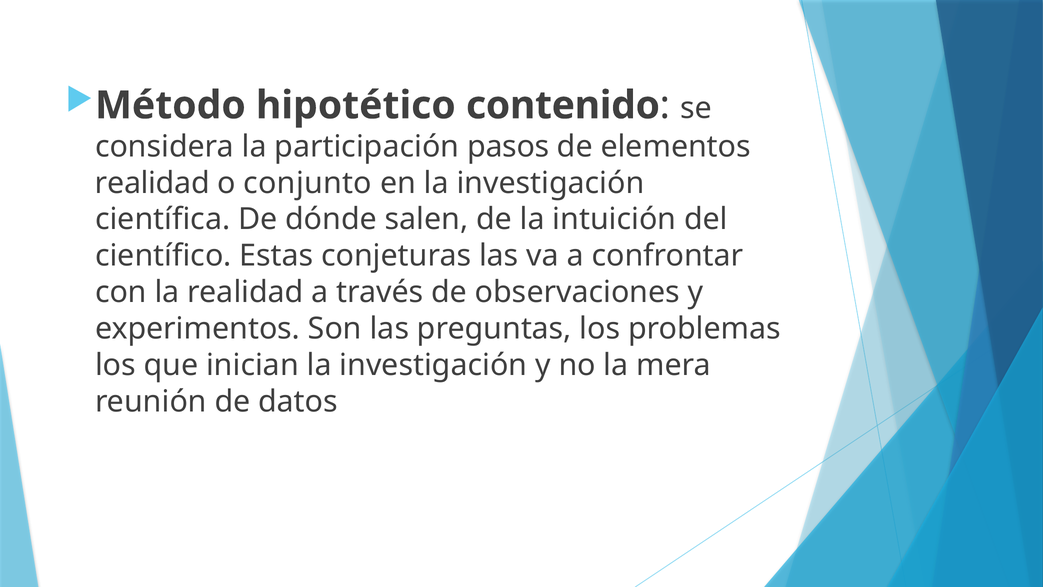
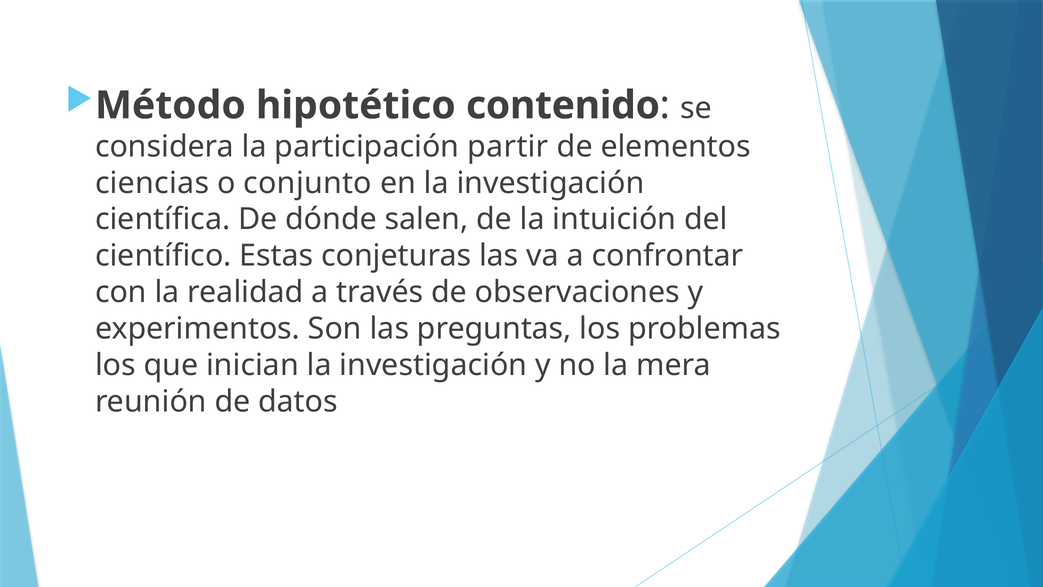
pasos: pasos -> partir
realidad at (152, 183): realidad -> ciencias
